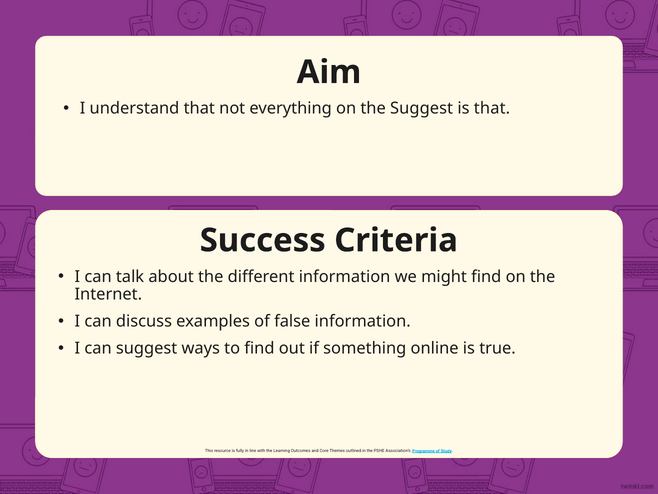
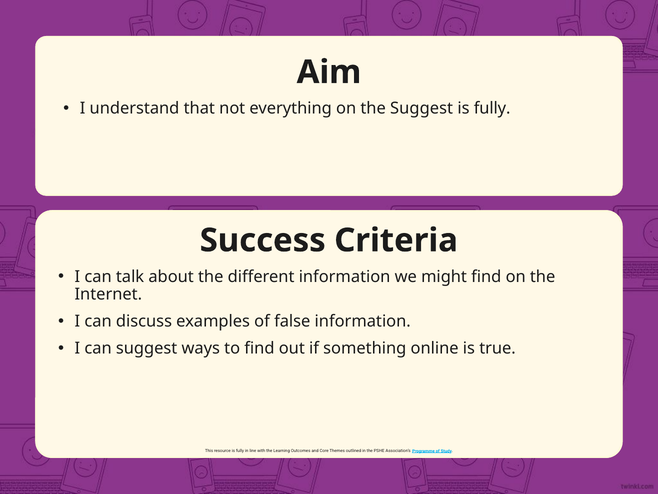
that at (492, 108): that -> fully
